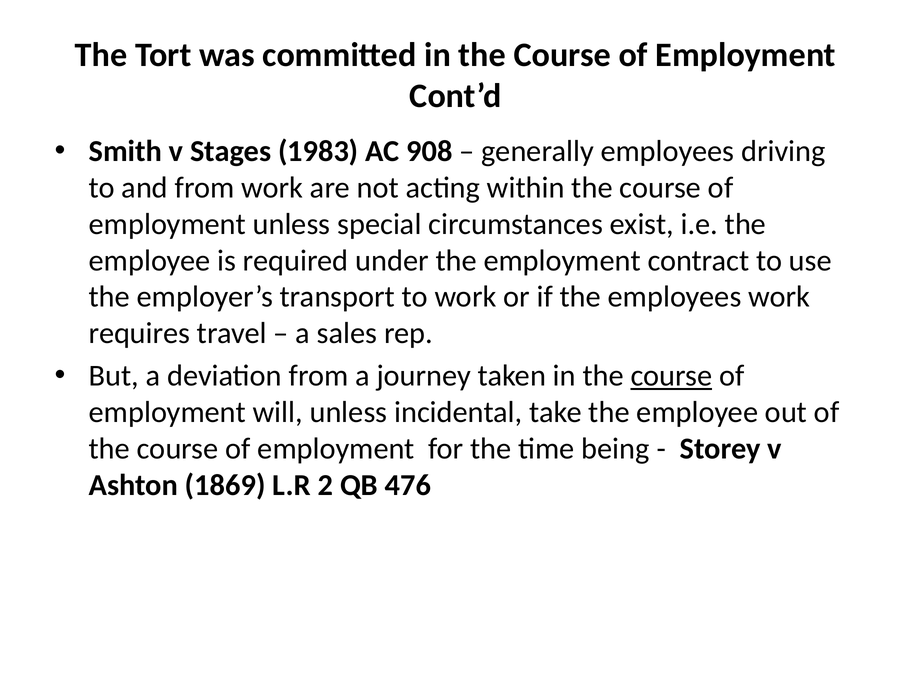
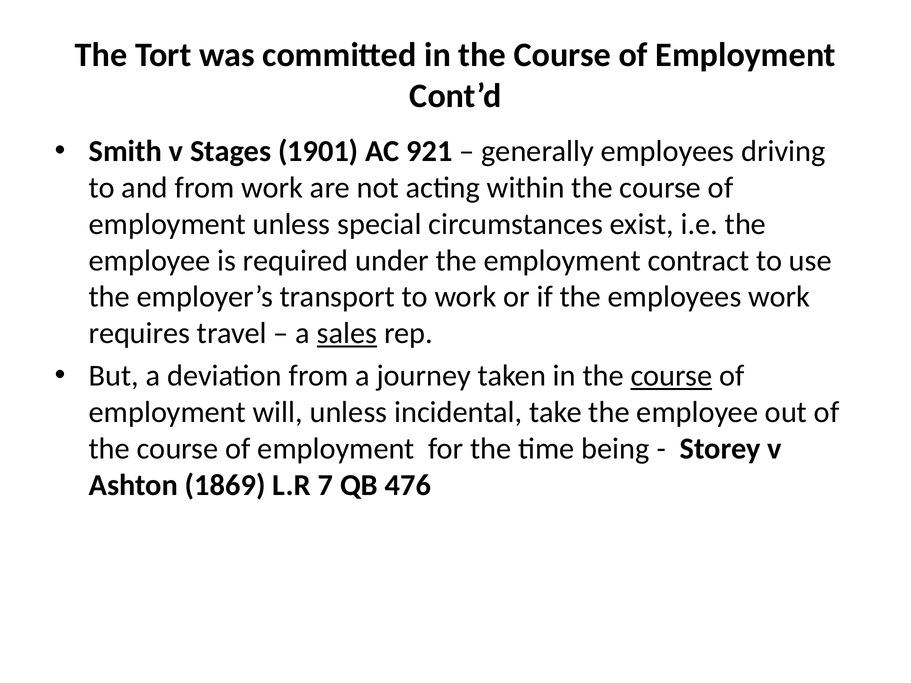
1983: 1983 -> 1901
908: 908 -> 921
sales underline: none -> present
2: 2 -> 7
